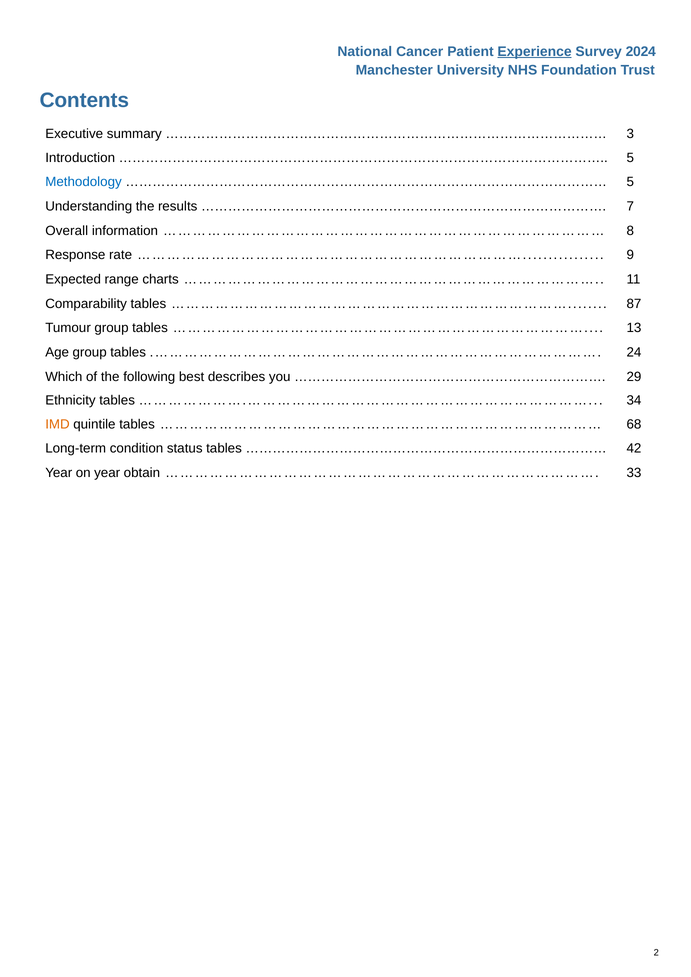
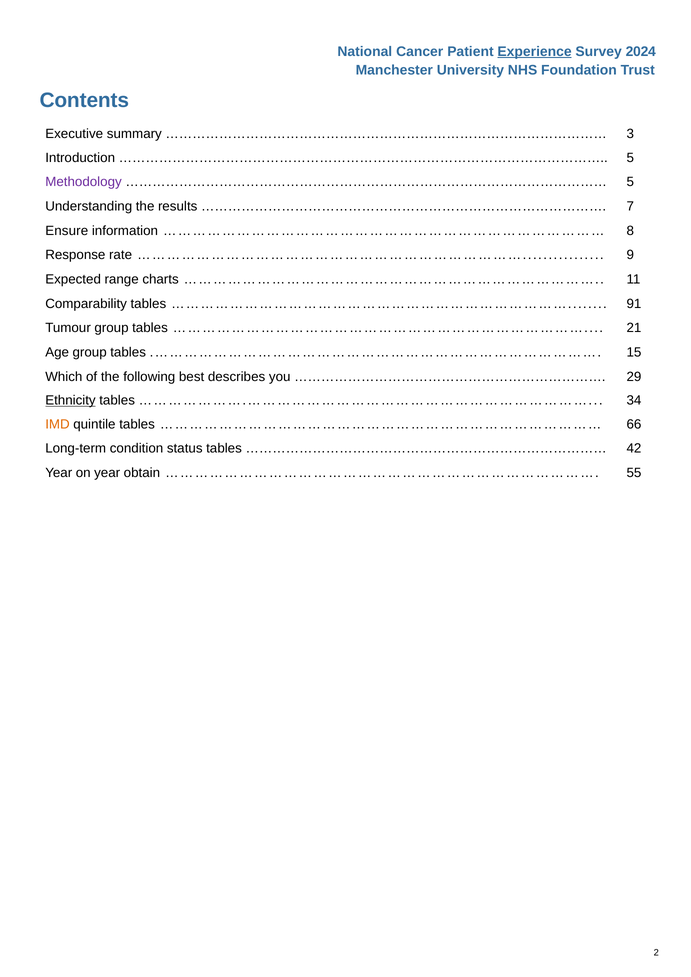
Methodology colour: blue -> purple
Overall: Overall -> Ensure
87: 87 -> 91
13: 13 -> 21
24: 24 -> 15
Ethnicity underline: none -> present
68: 68 -> 66
33: 33 -> 55
